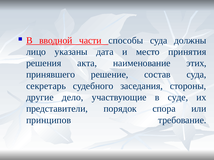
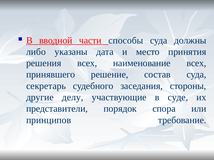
лицо: лицо -> либо
решения акта: акта -> всех
наименование этих: этих -> всех
дело: дело -> делу
